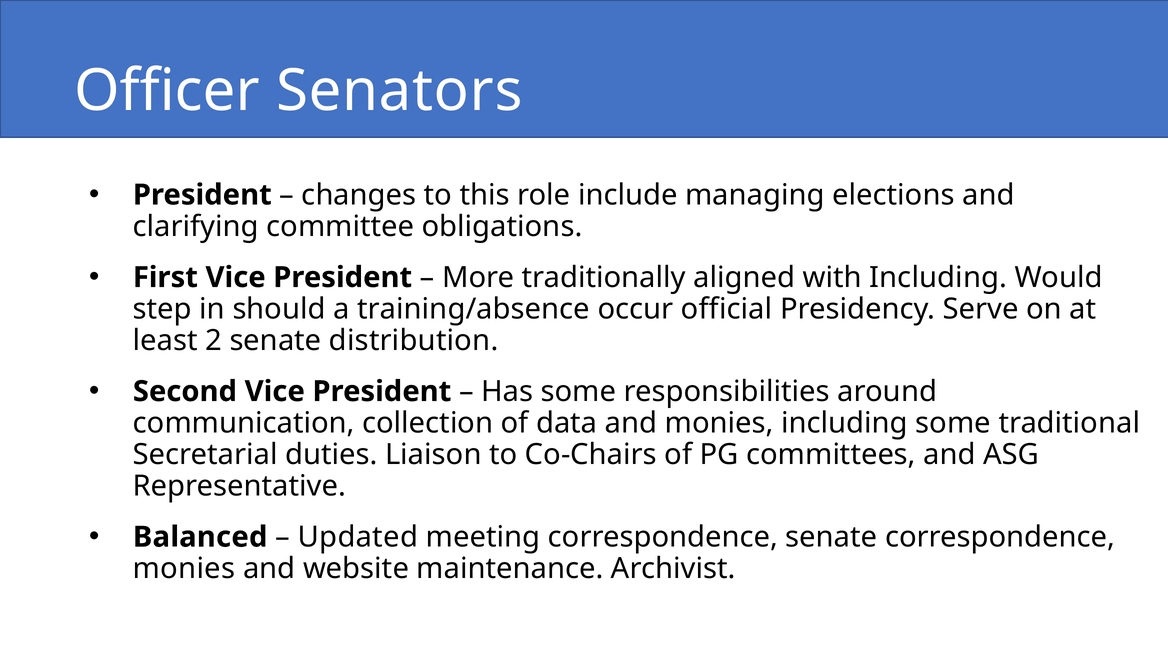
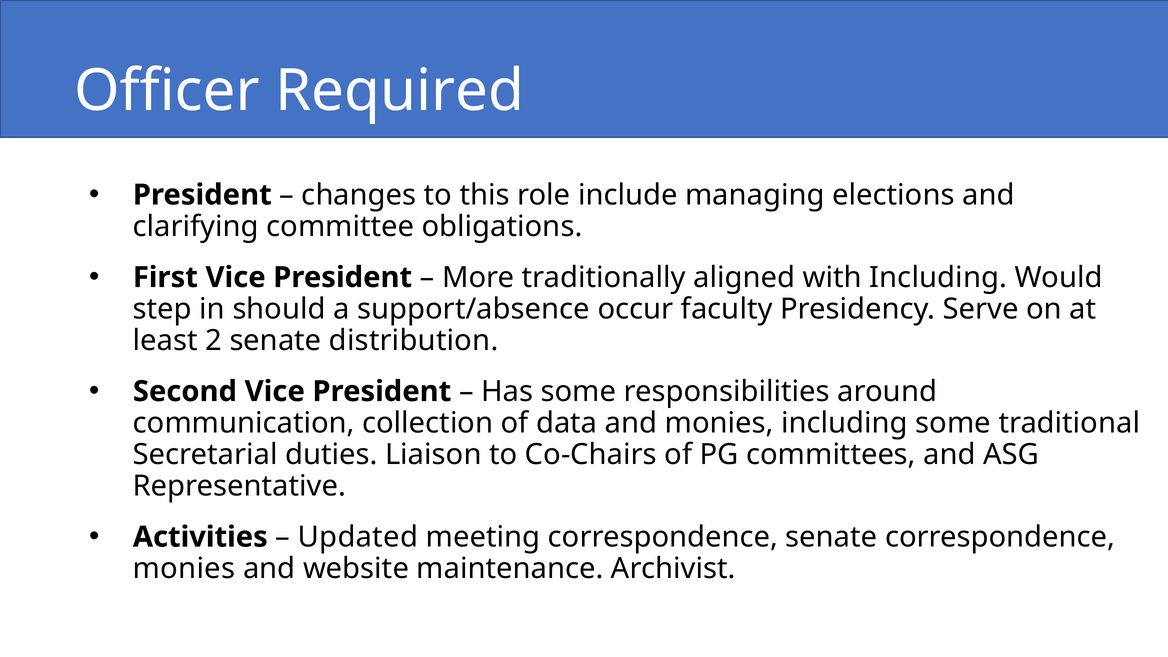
Senators: Senators -> Required
training/absence: training/absence -> support/absence
official: official -> faculty
Balanced: Balanced -> Activities
